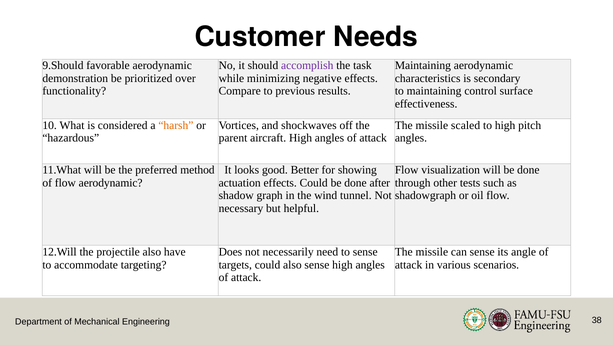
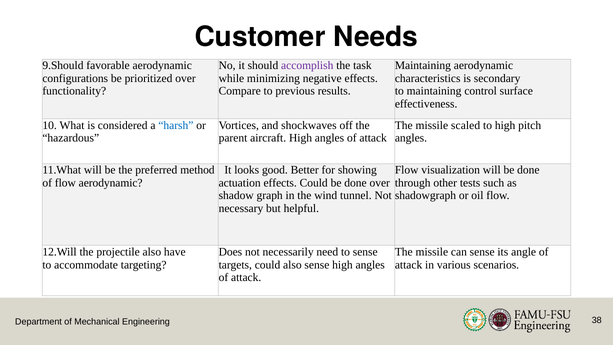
demonstration: demonstration -> configurations
harsh colour: orange -> blue
done after: after -> over
